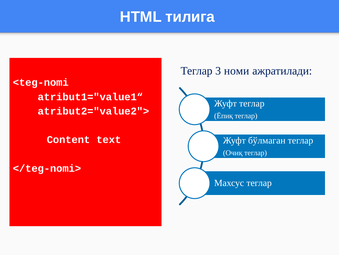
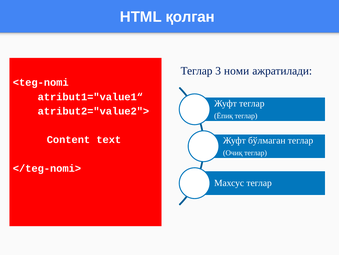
тилига: тилига -> қолган
